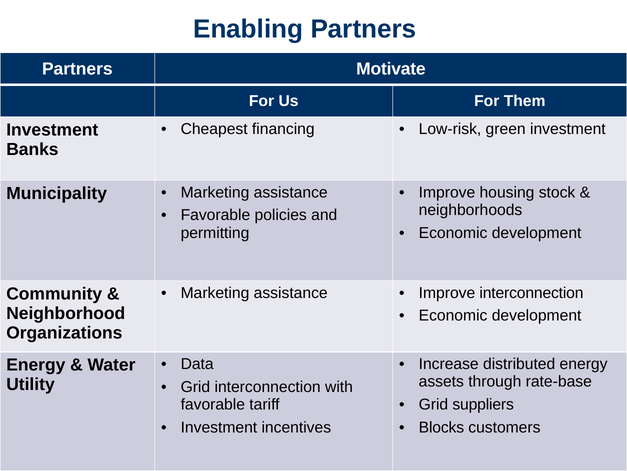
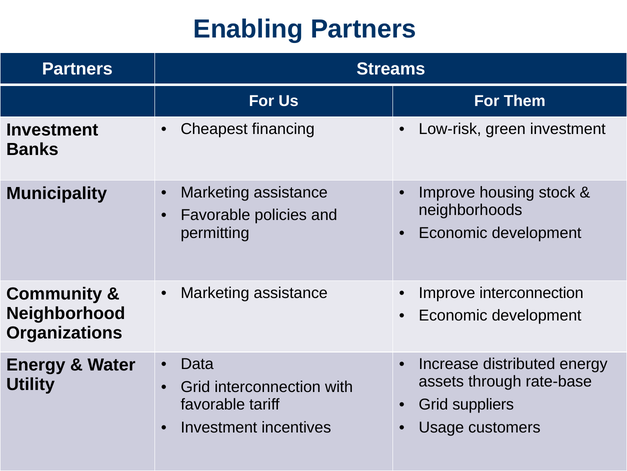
Motivate: Motivate -> Streams
Blocks: Blocks -> Usage
